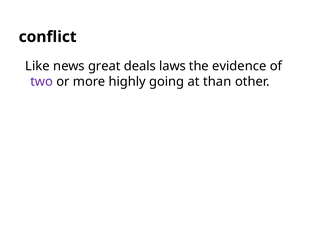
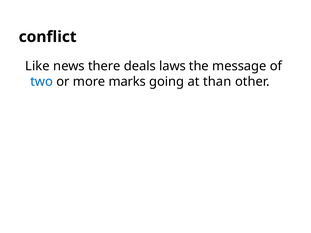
great: great -> there
evidence: evidence -> message
two colour: purple -> blue
highly: highly -> marks
